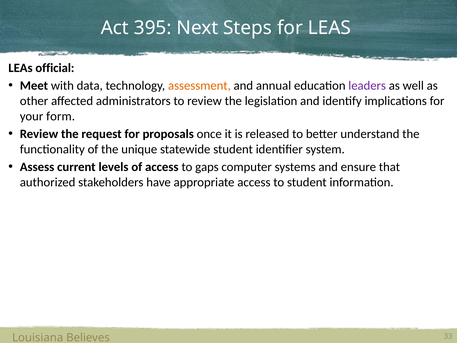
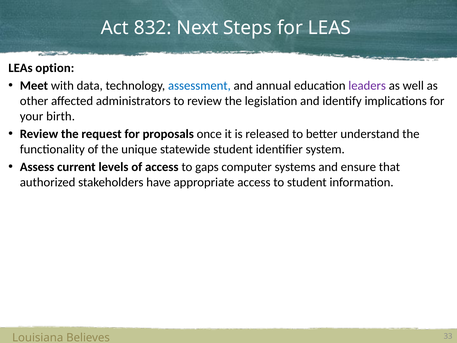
395: 395 -> 832
official: official -> option
assessment colour: orange -> blue
form: form -> birth
